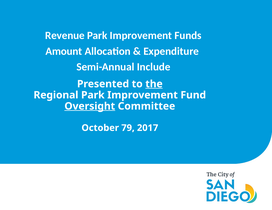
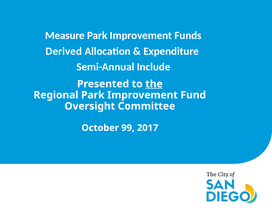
Revenue: Revenue -> Measure
Amount: Amount -> Derived
Oversight underline: present -> none
79: 79 -> 99
